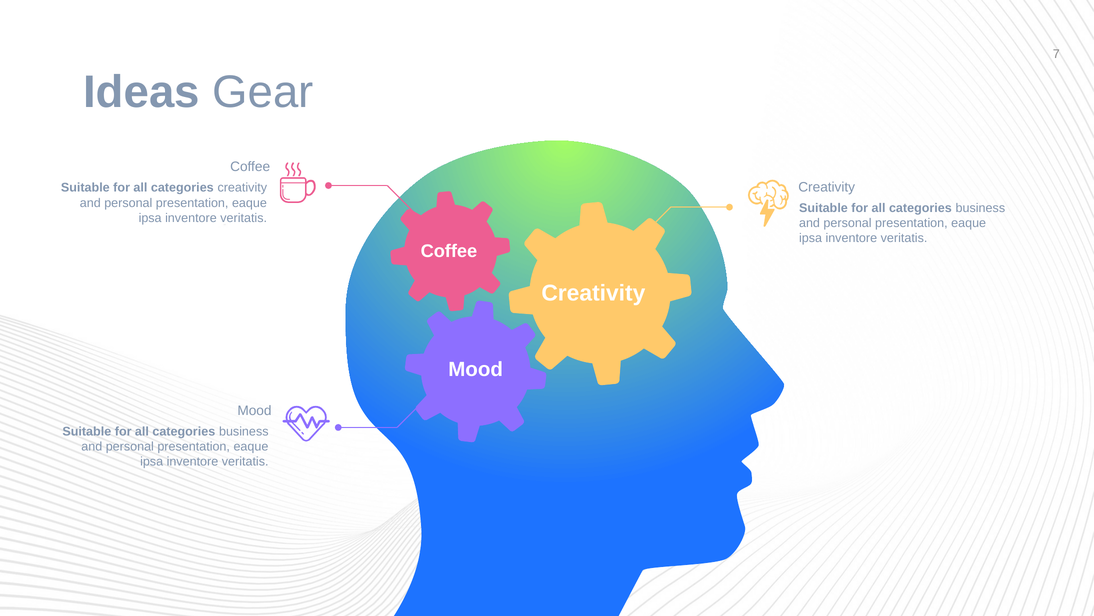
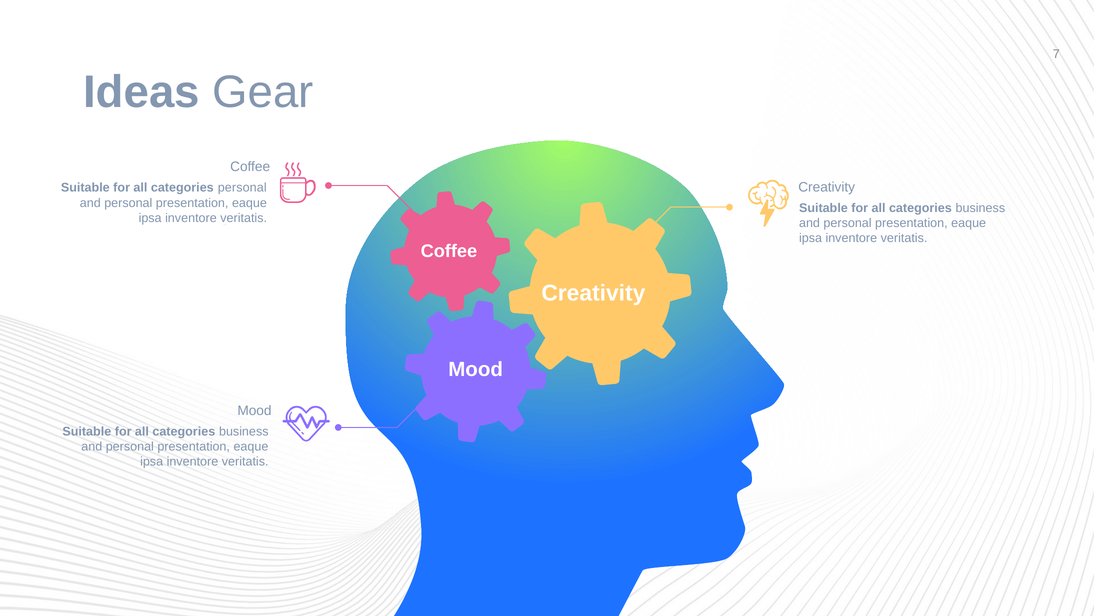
categories creativity: creativity -> personal
